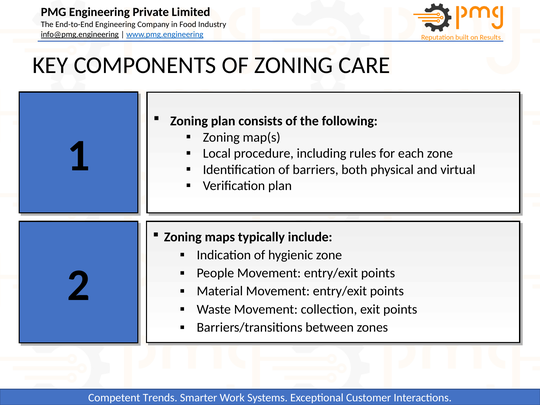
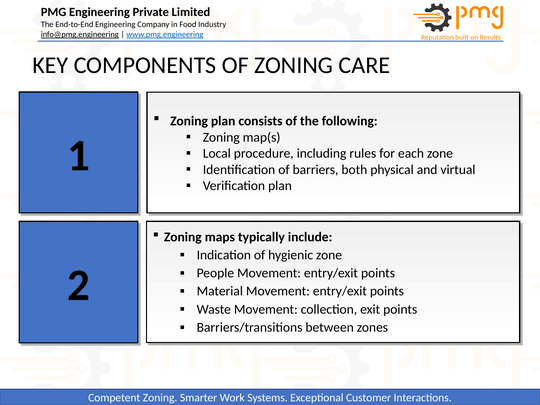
Trends at (160, 398): Trends -> Zoning
